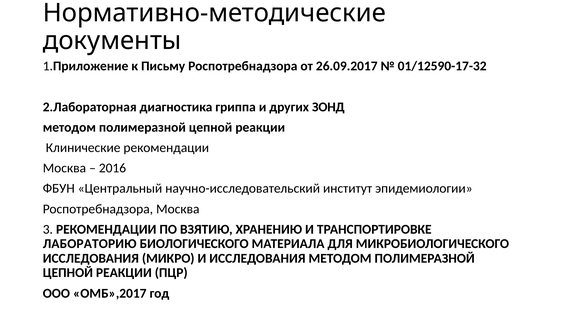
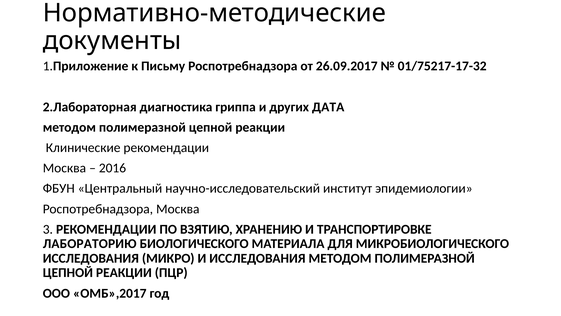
01/12590-17-32: 01/12590-17-32 -> 01/75217-17-32
ЗОНД: ЗОНД -> ДАТА
